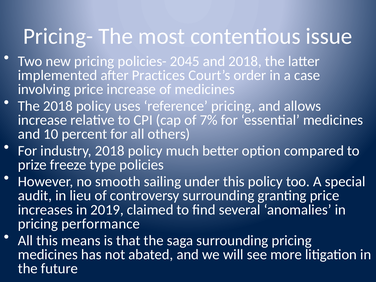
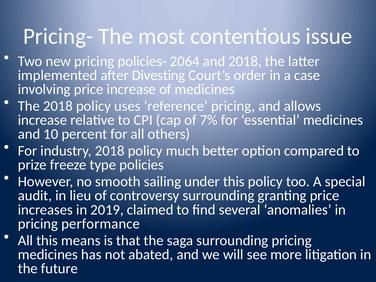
2045: 2045 -> 2064
Practices: Practices -> Divesting
